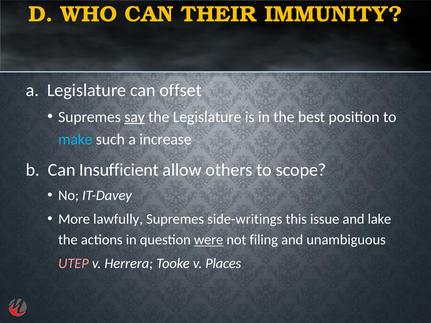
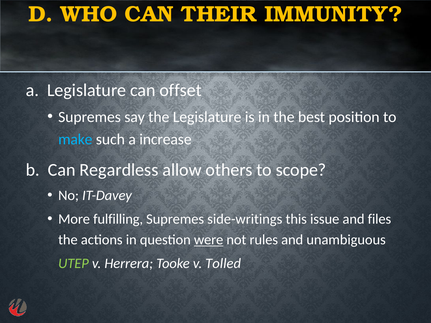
say underline: present -> none
Insufficient: Insufficient -> Regardless
lawfully: lawfully -> fulfilling
lake: lake -> files
filing: filing -> rules
UTEP colour: pink -> light green
Places: Places -> Tolled
